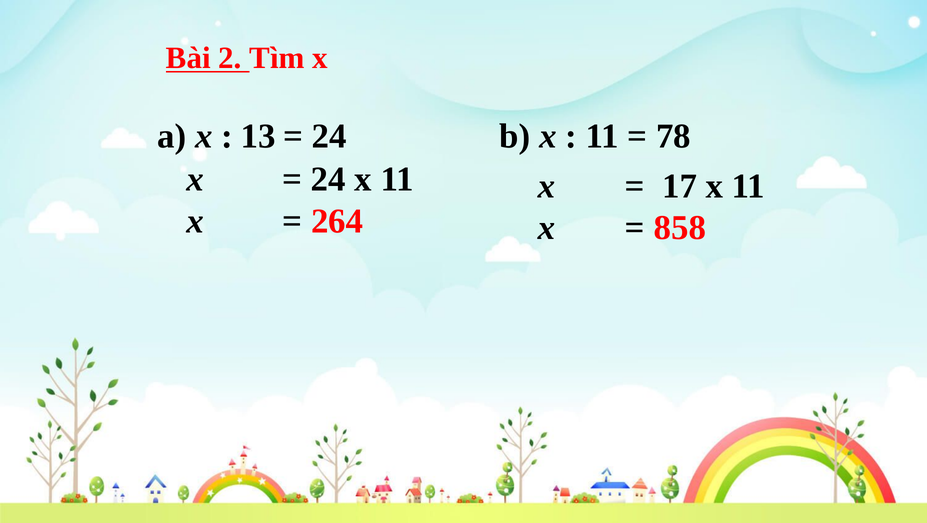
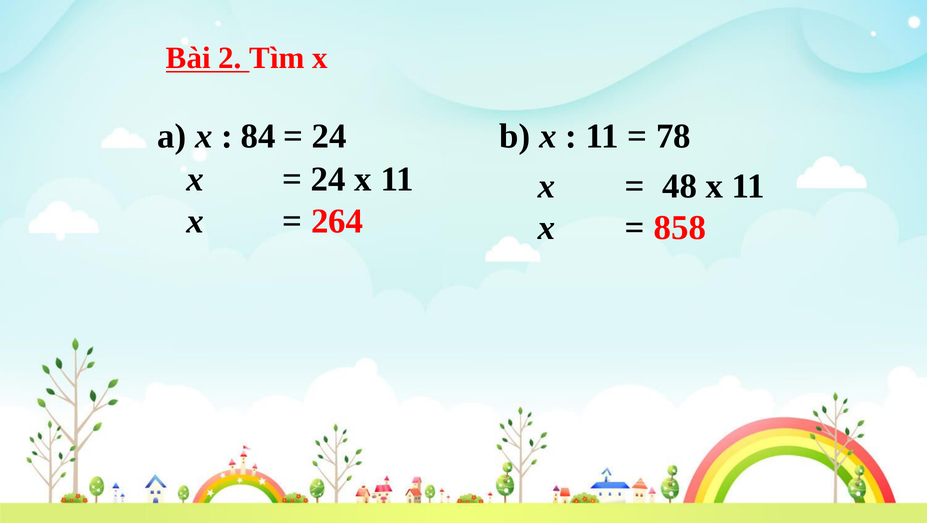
13: 13 -> 84
17: 17 -> 48
